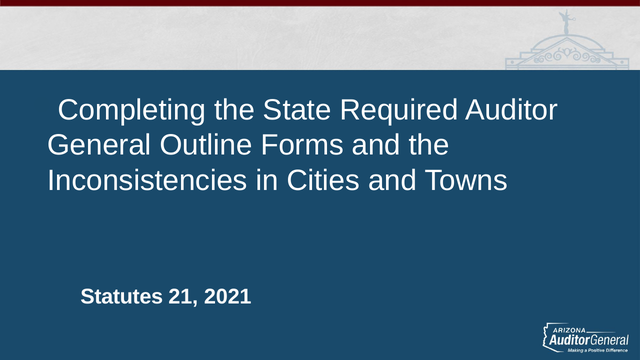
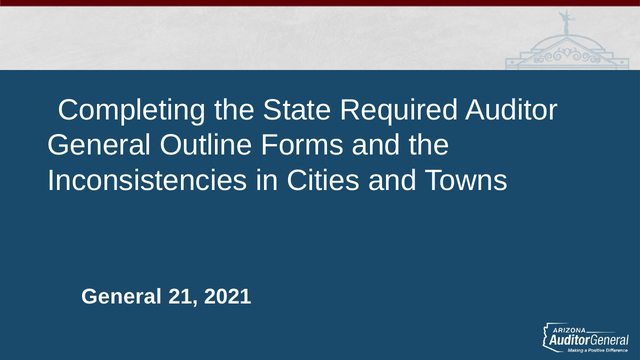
Statutes at (122, 297): Statutes -> General
